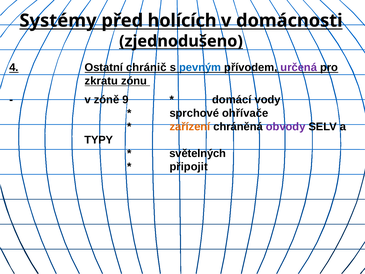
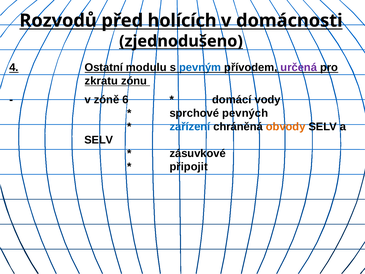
Systémy: Systémy -> Rozvodů
chránič: chránič -> modulu
9: 9 -> 6
ohřívače: ohřívače -> pevných
zařízení colour: orange -> blue
obvody colour: purple -> orange
TYPY at (99, 140): TYPY -> SELV
světelných: světelných -> zásuvkové
